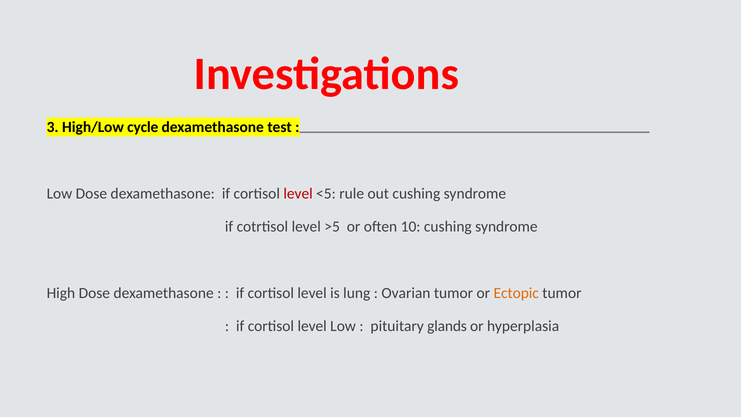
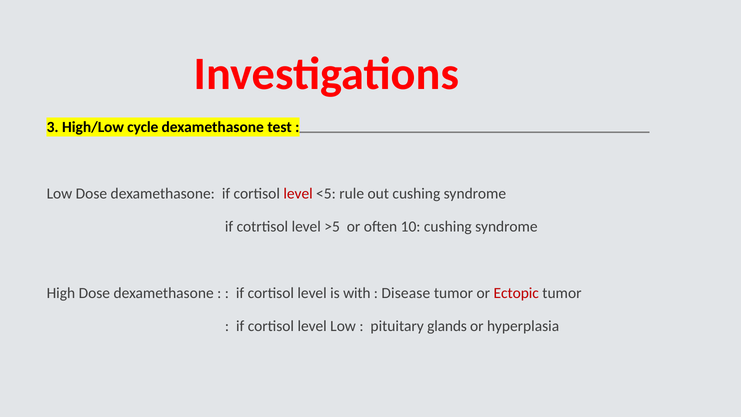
lung: lung -> with
Ovarian: Ovarian -> Disease
Ectopic colour: orange -> red
